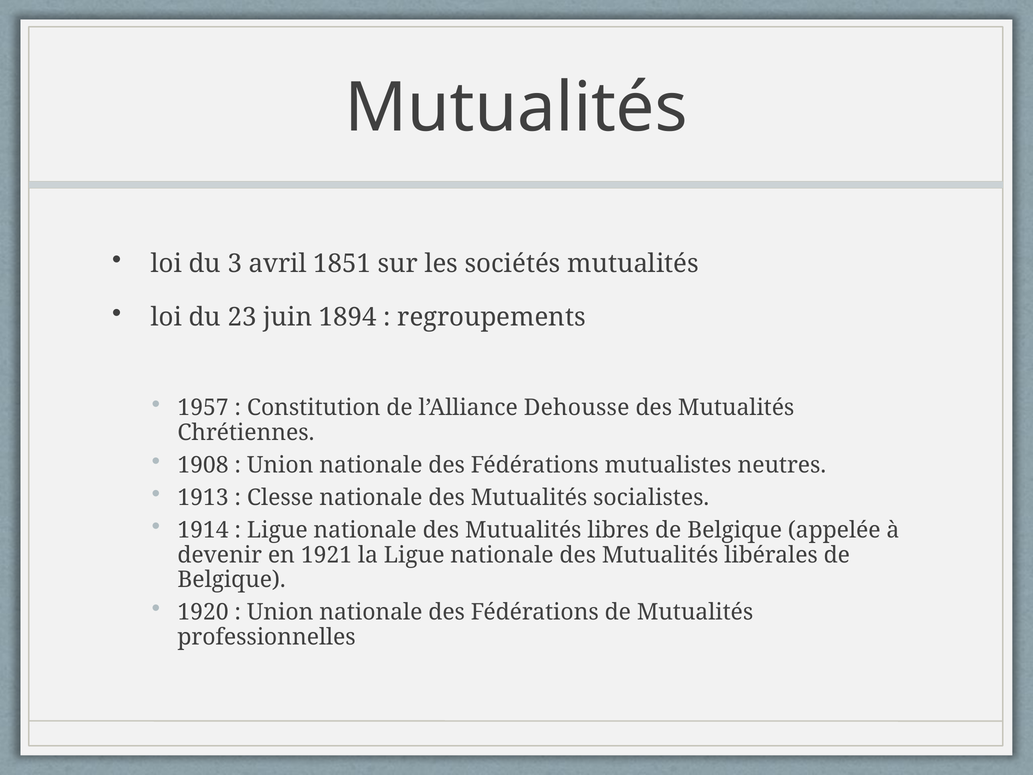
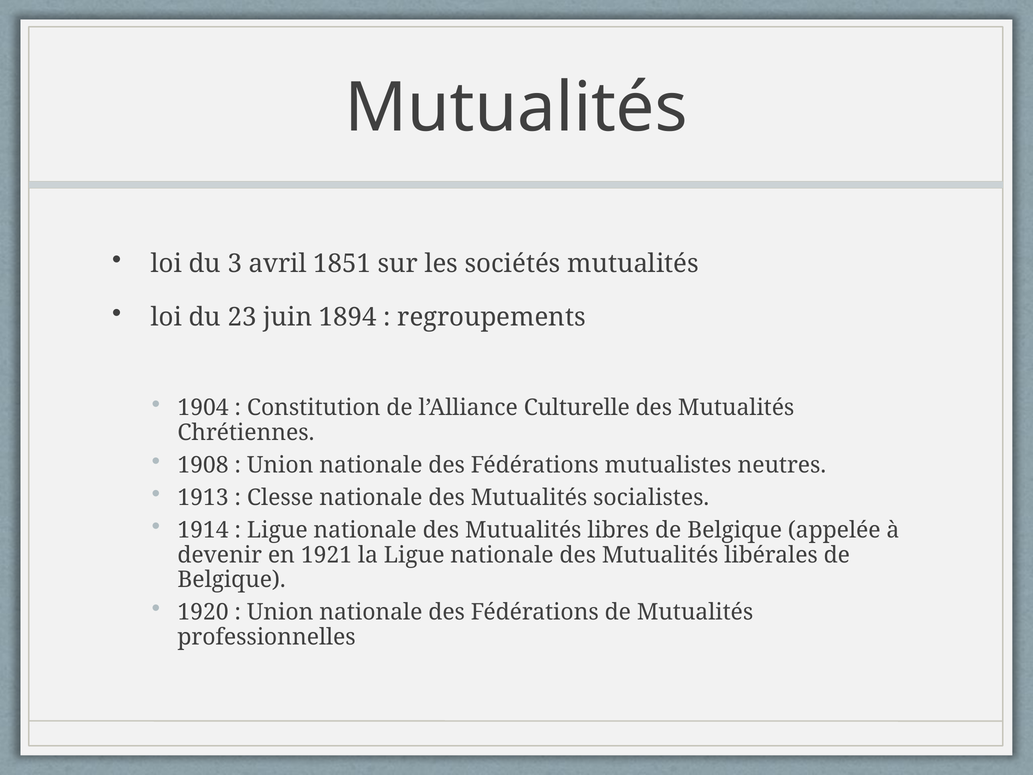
1957: 1957 -> 1904
Dehousse: Dehousse -> Culturelle
